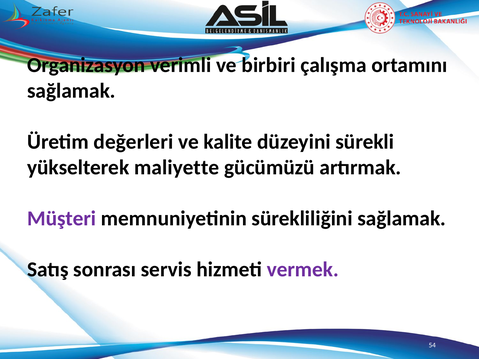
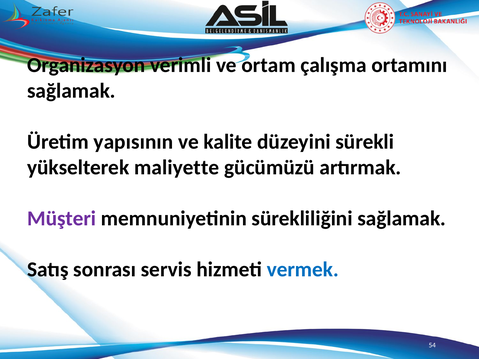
birbiri: birbiri -> ortam
değerleri: değerleri -> yapısının
vermek colour: purple -> blue
